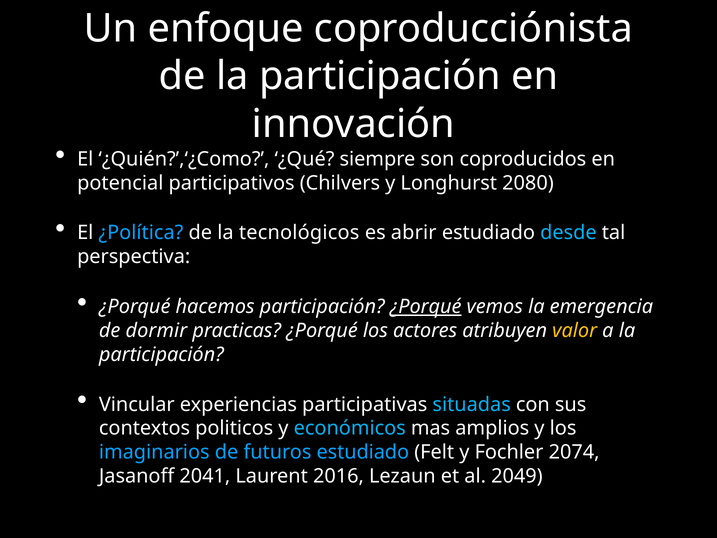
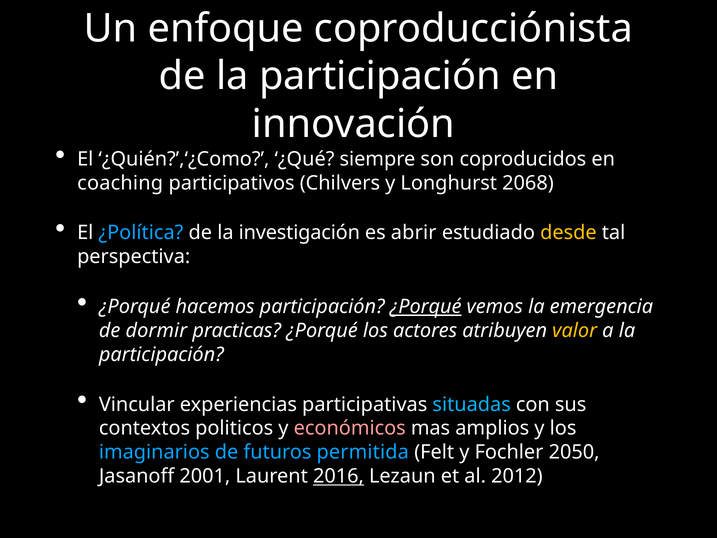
potencial: potencial -> coaching
2080: 2080 -> 2068
tecnológicos: tecnológicos -> investigación
desde colour: light blue -> yellow
económicos colour: light blue -> pink
futuros estudiado: estudiado -> permitida
2074: 2074 -> 2050
2041: 2041 -> 2001
2016 underline: none -> present
2049: 2049 -> 2012
